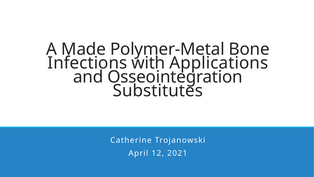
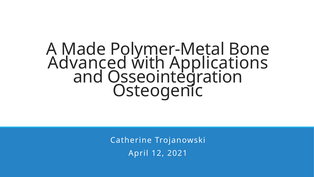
Infections: Infections -> Advanced
Substitutes: Substitutes -> Osteogenic
